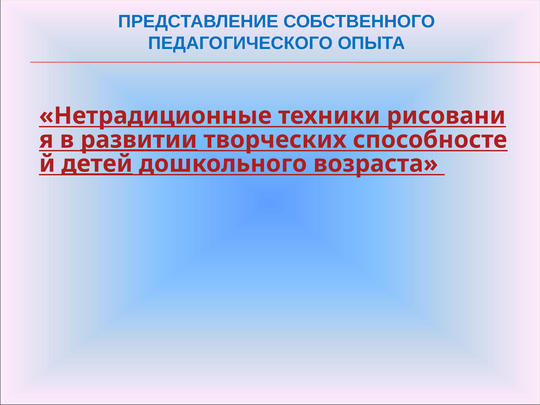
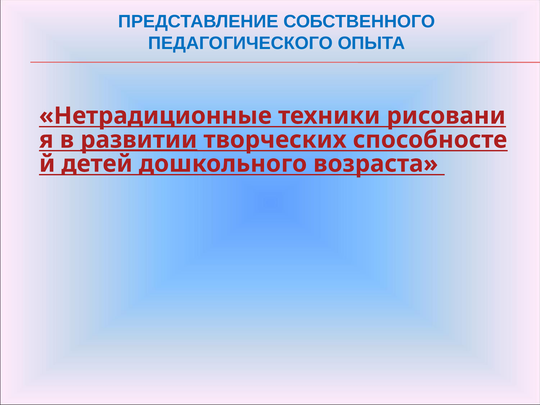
детей underline: present -> none
